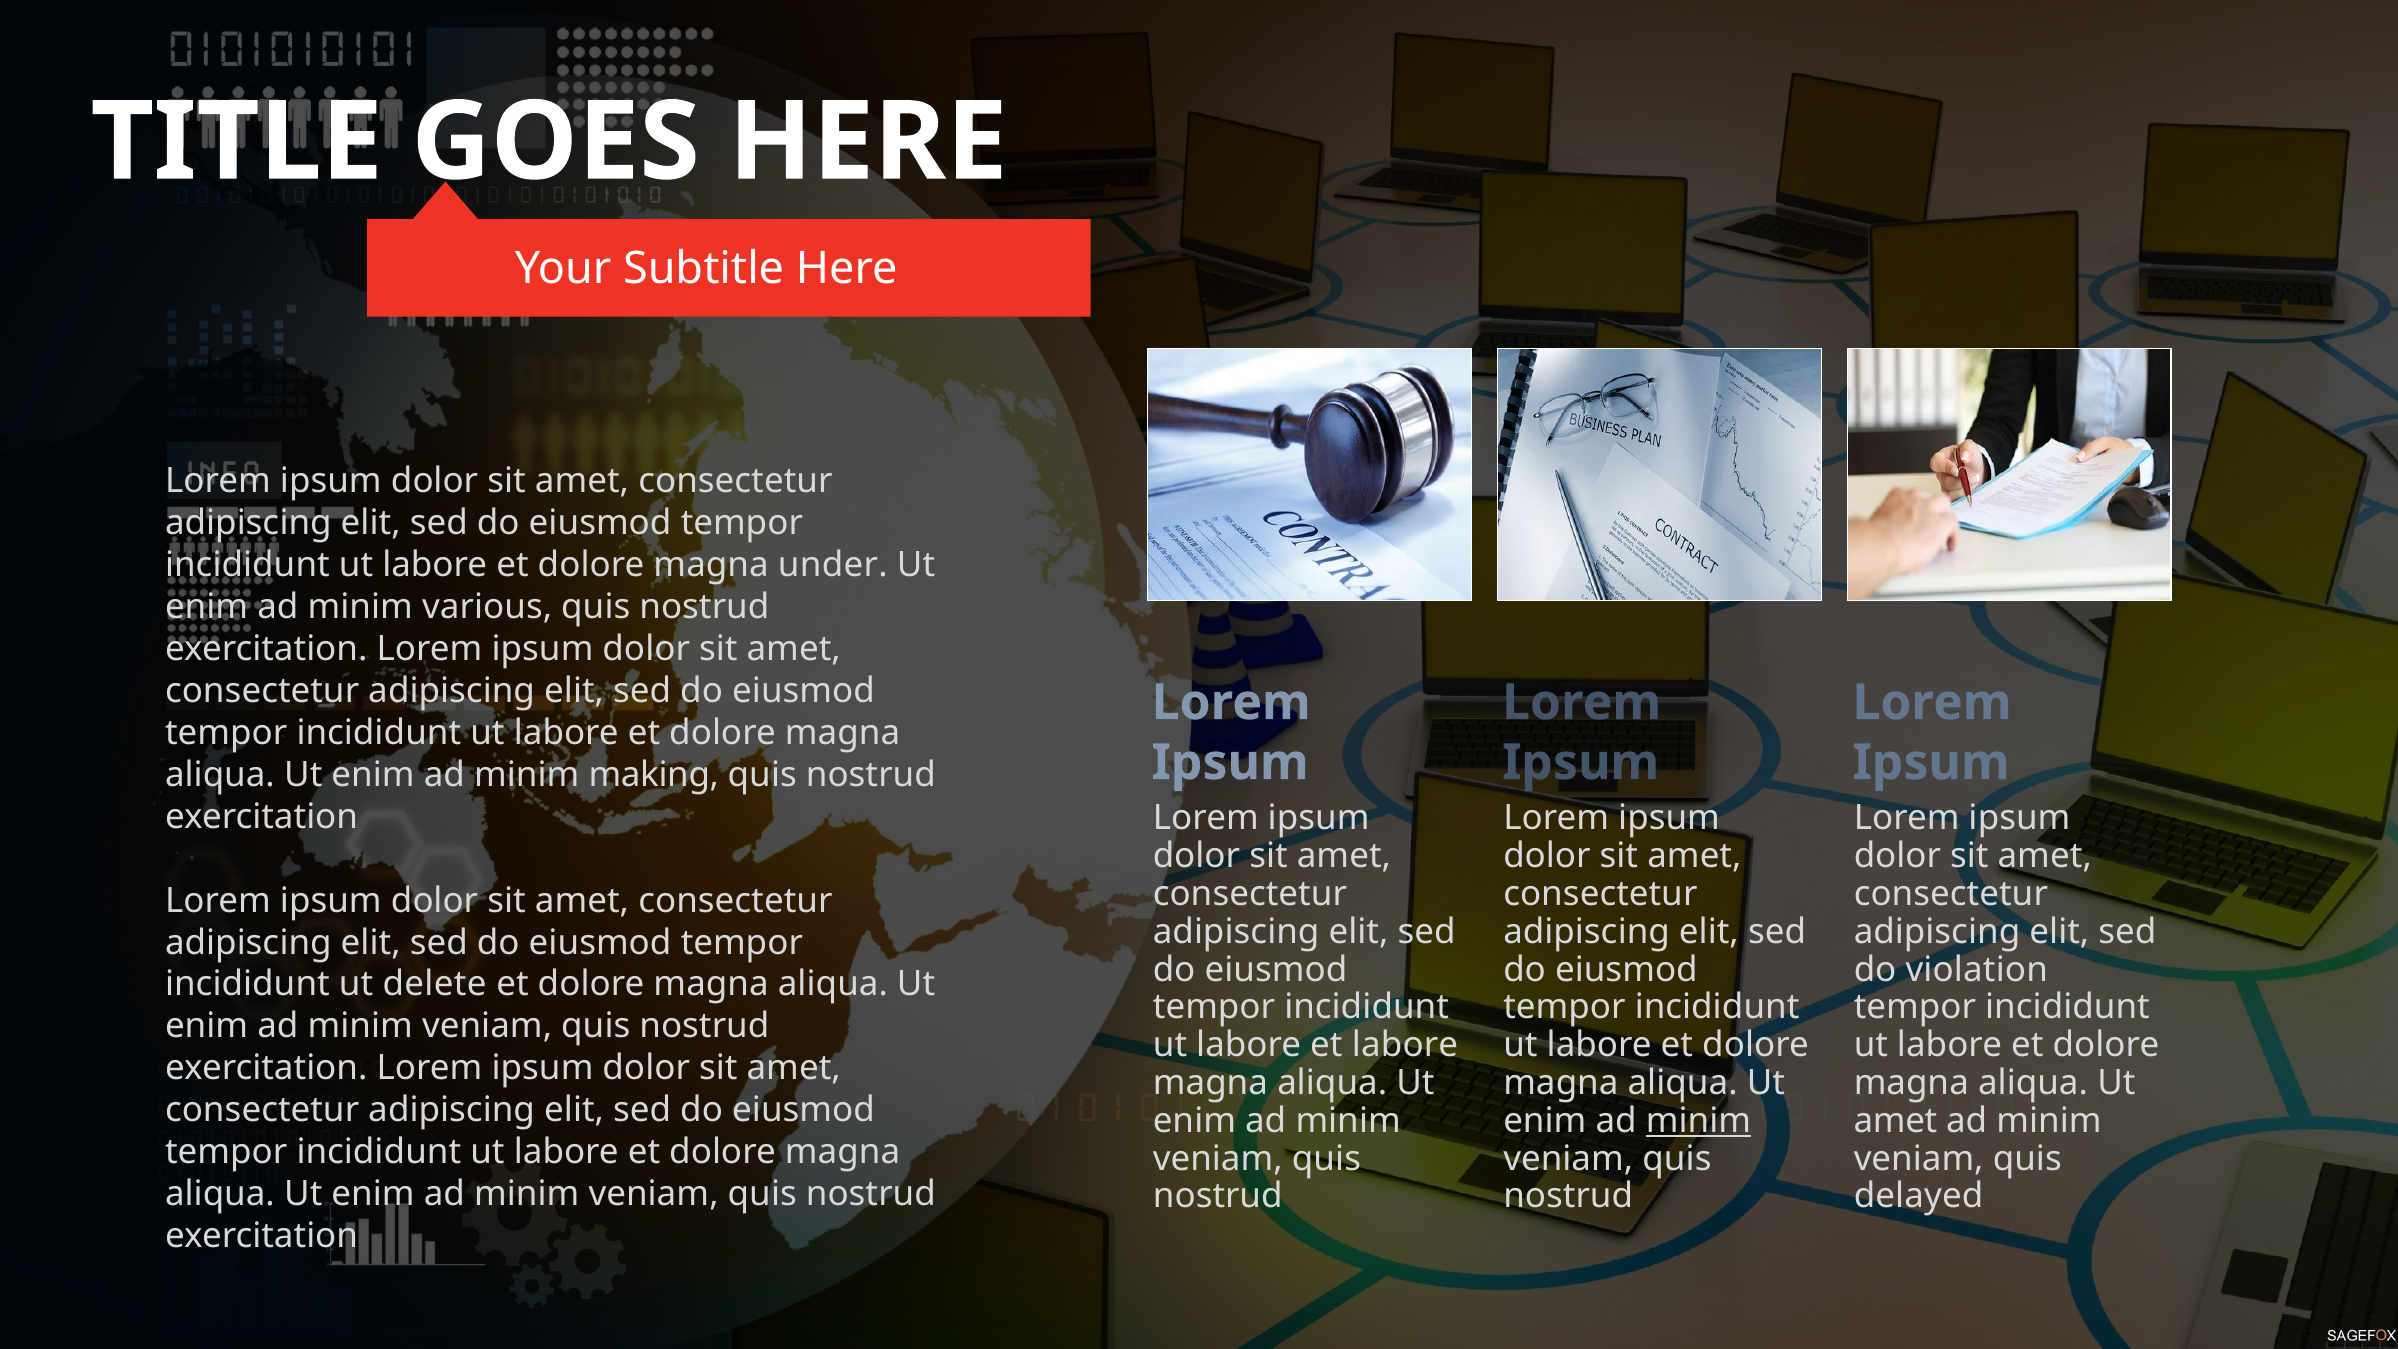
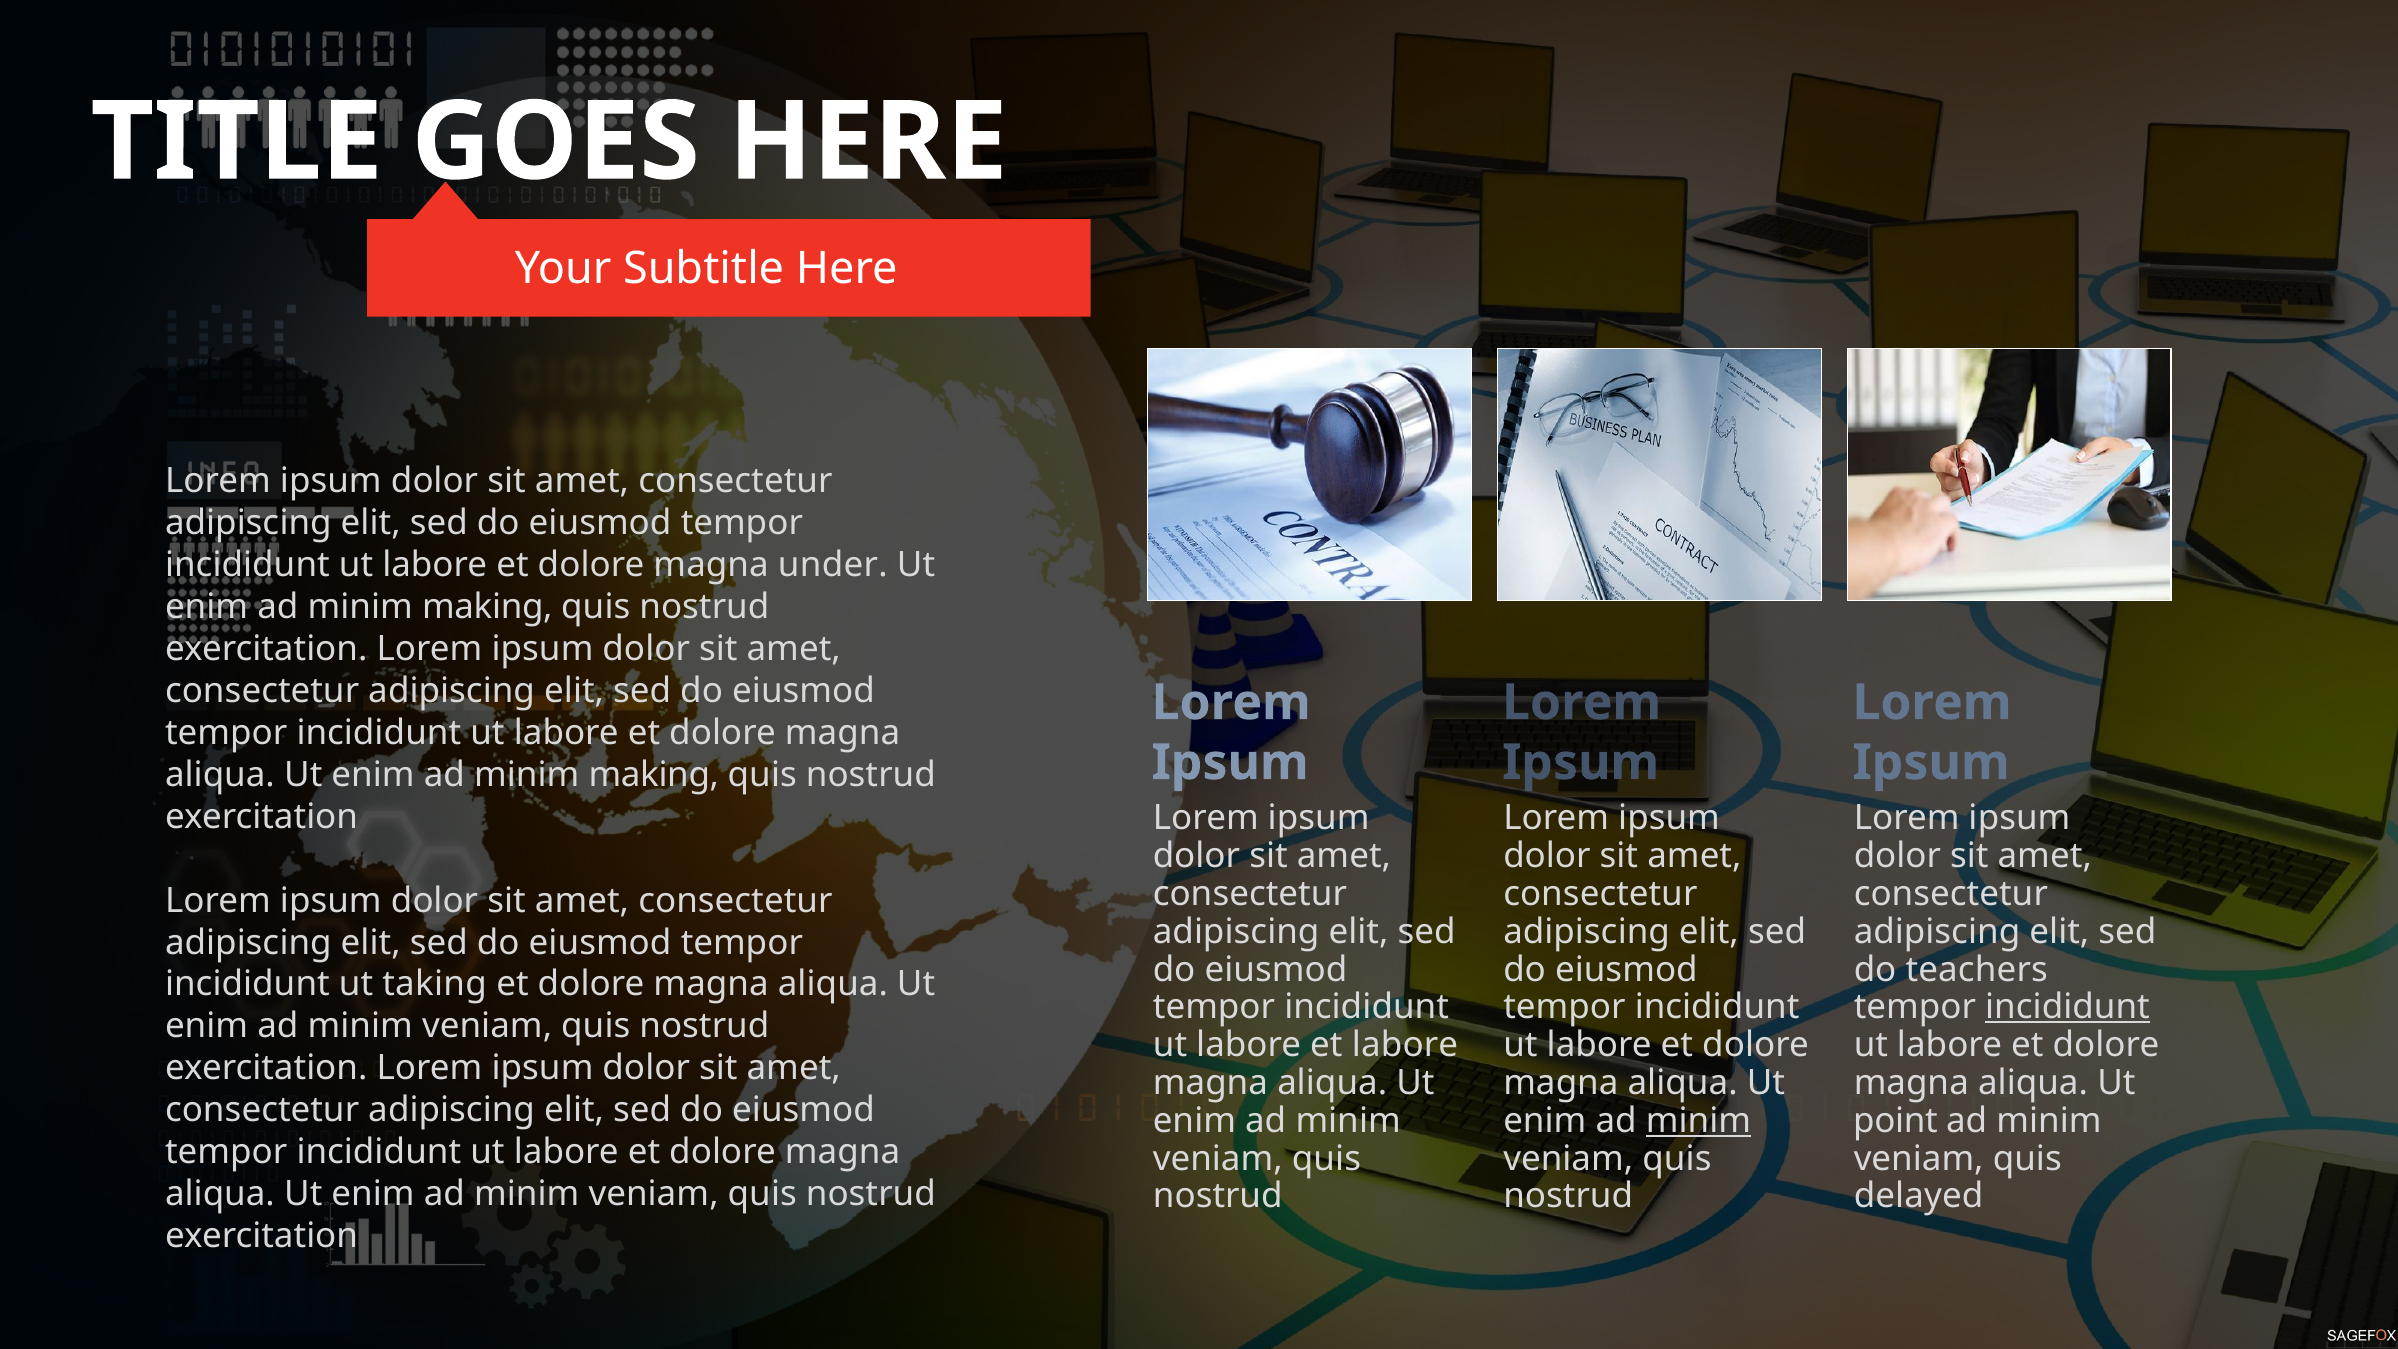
various at (487, 606): various -> making
violation: violation -> teachers
delete: delete -> taking
incididunt at (2068, 1007) underline: none -> present
amet at (1895, 1121): amet -> point
